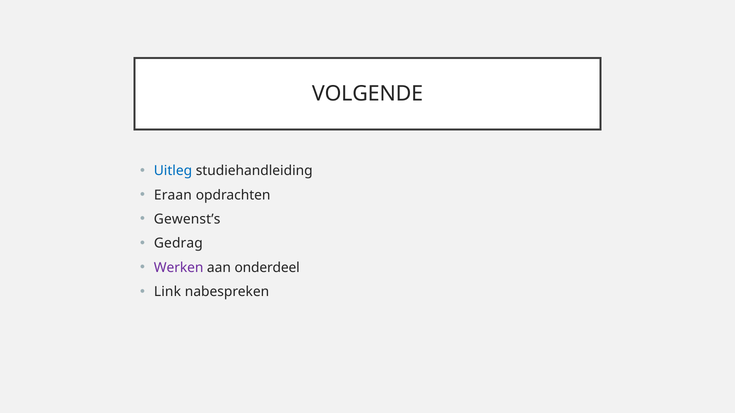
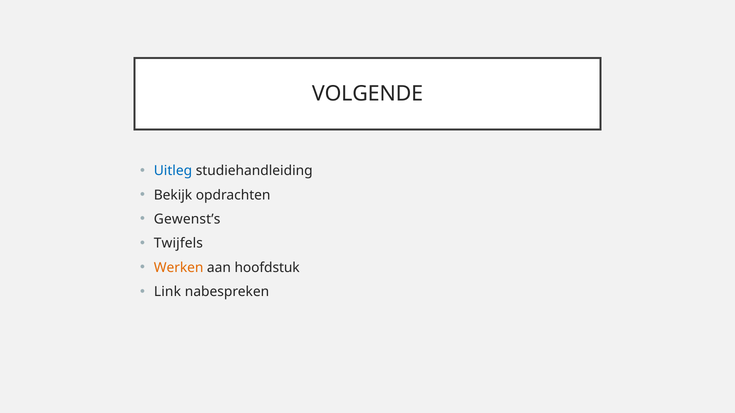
Eraan: Eraan -> Bekijk
Gedrag: Gedrag -> Twijfels
Werken colour: purple -> orange
onderdeel: onderdeel -> hoofdstuk
